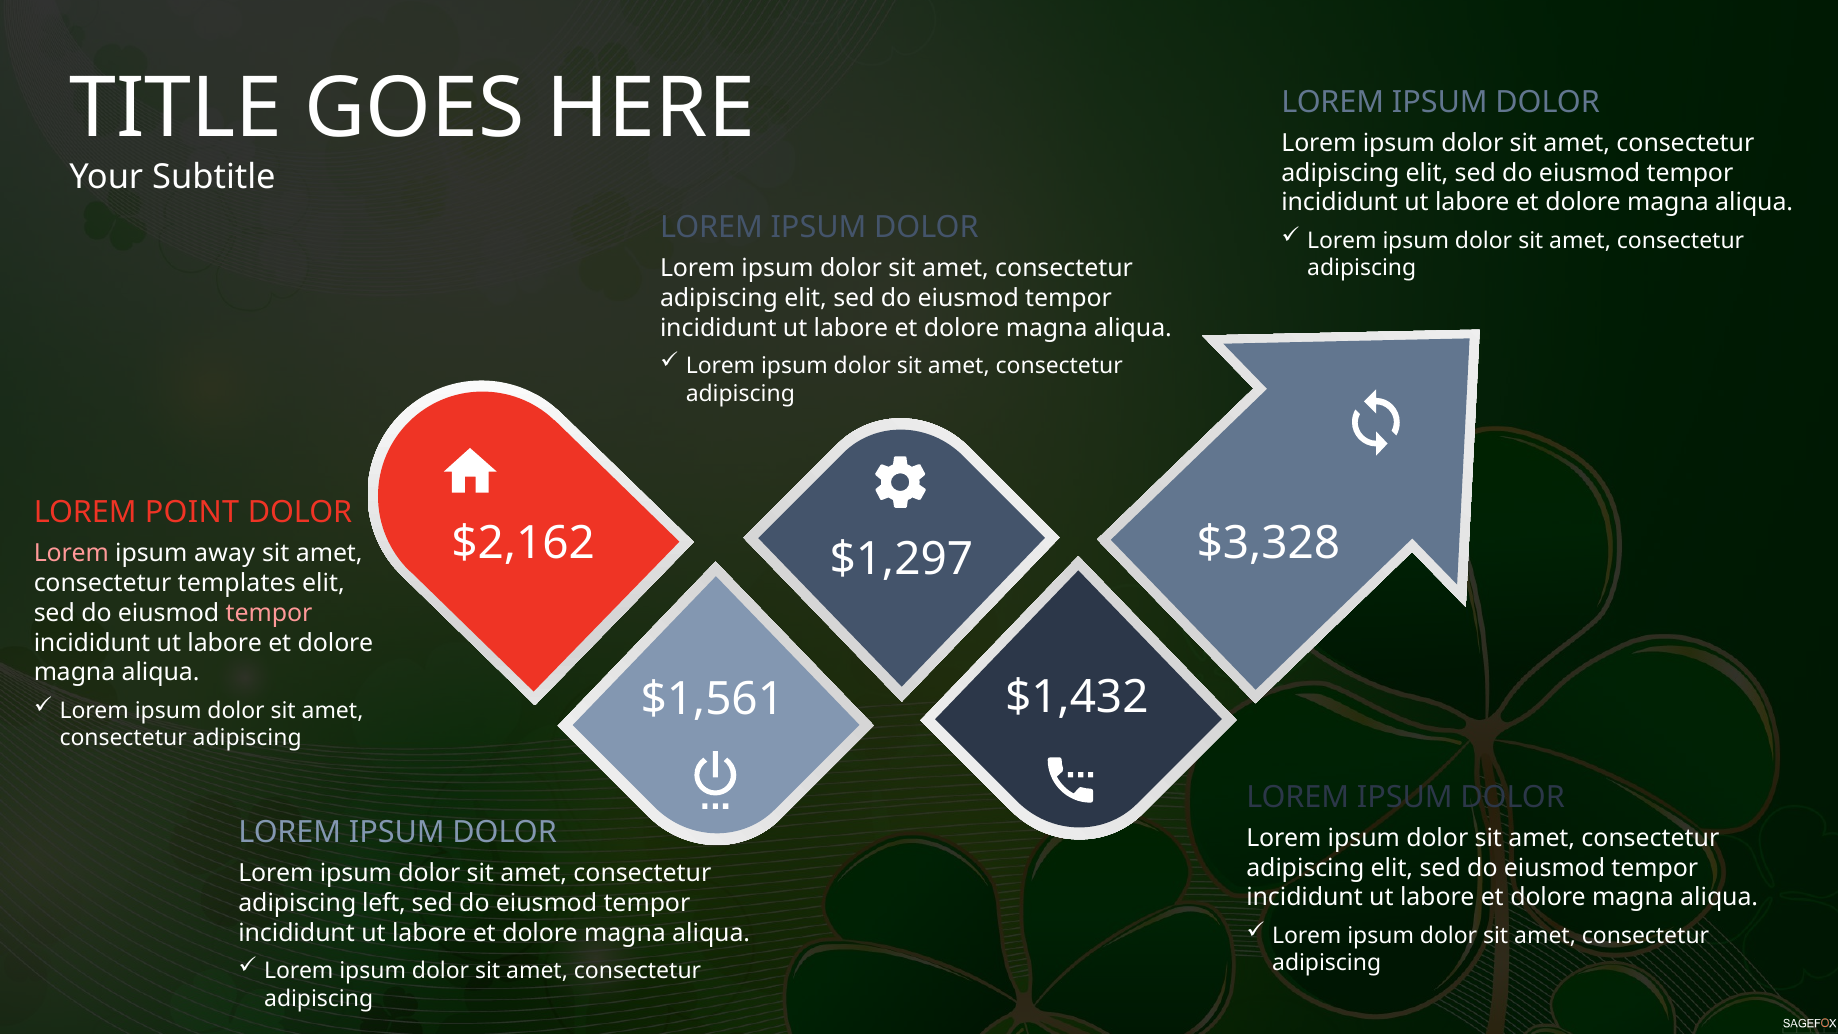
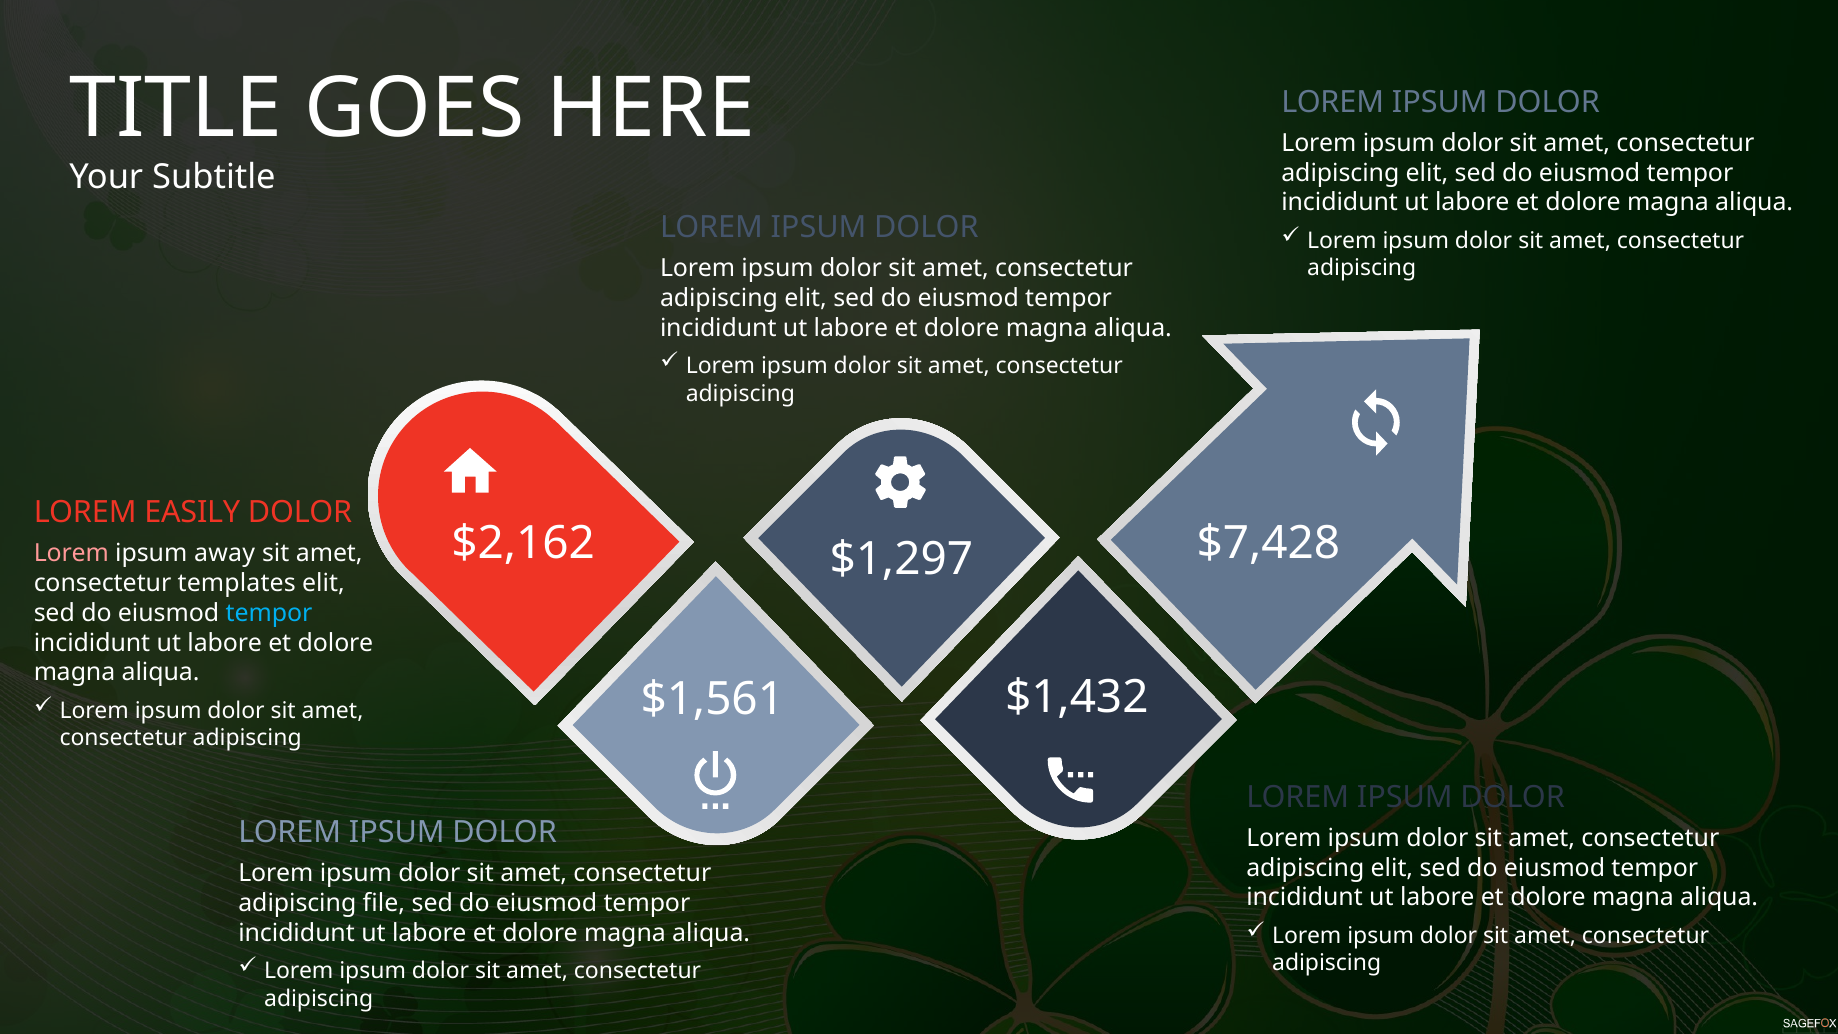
POINT: POINT -> EASILY
$3,328: $3,328 -> $7,428
tempor at (269, 613) colour: pink -> light blue
left: left -> file
